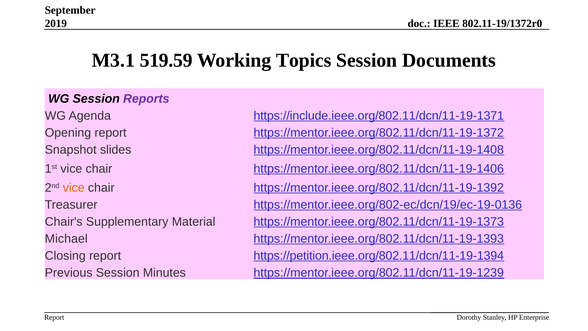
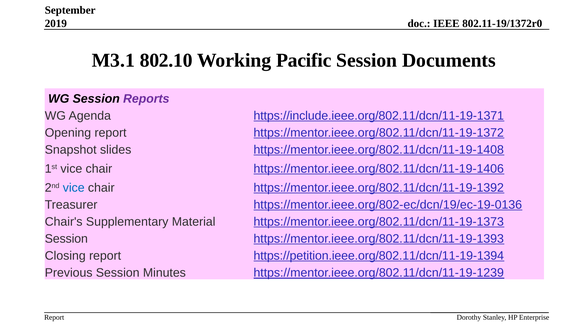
519.59: 519.59 -> 802.10
Topics: Topics -> Pacific
vice at (74, 188) colour: orange -> blue
Michael at (66, 239): Michael -> Session
